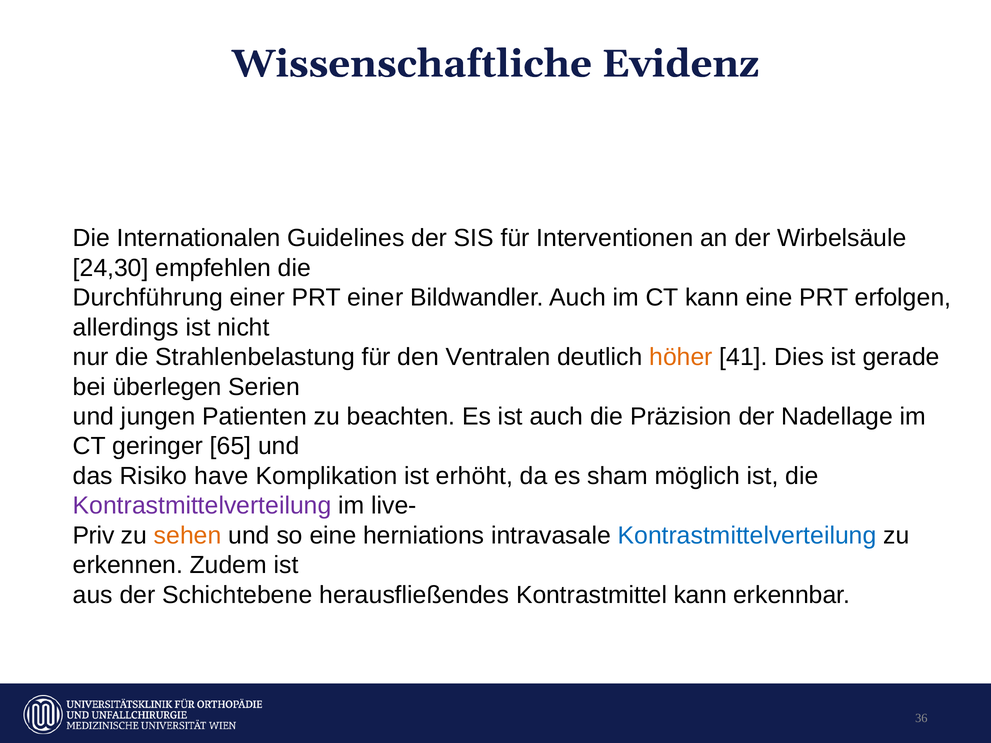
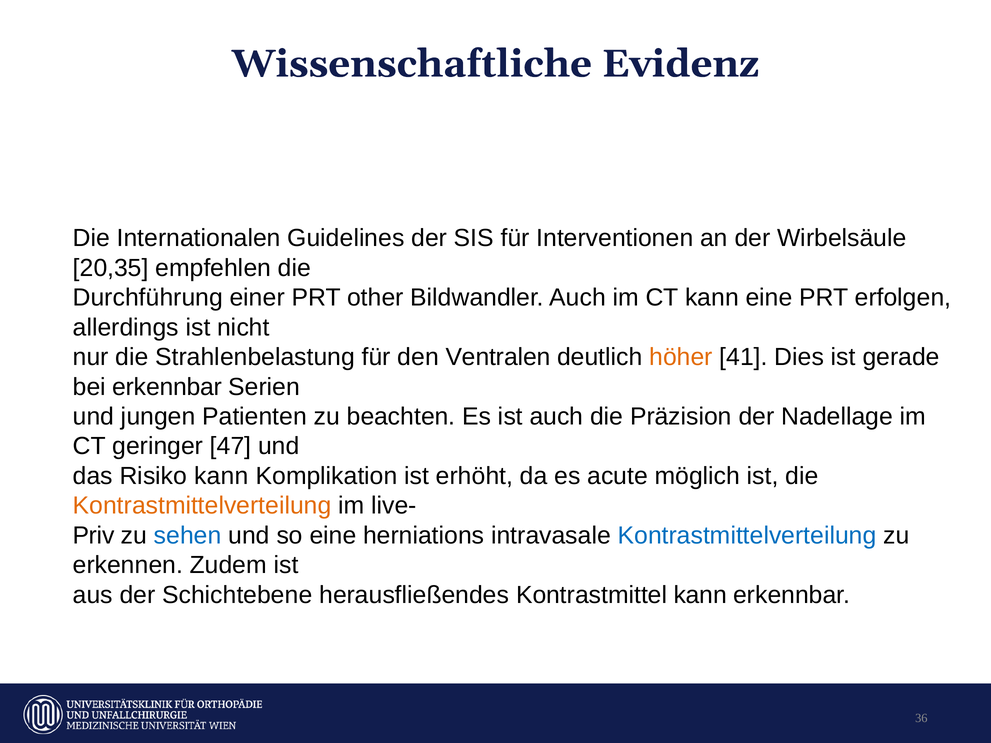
24,30: 24,30 -> 20,35
PRT einer: einer -> other
bei überlegen: überlegen -> erkennbar
65: 65 -> 47
Risiko have: have -> kann
sham: sham -> acute
Kontrastmittelverteilung at (202, 506) colour: purple -> orange
sehen colour: orange -> blue
